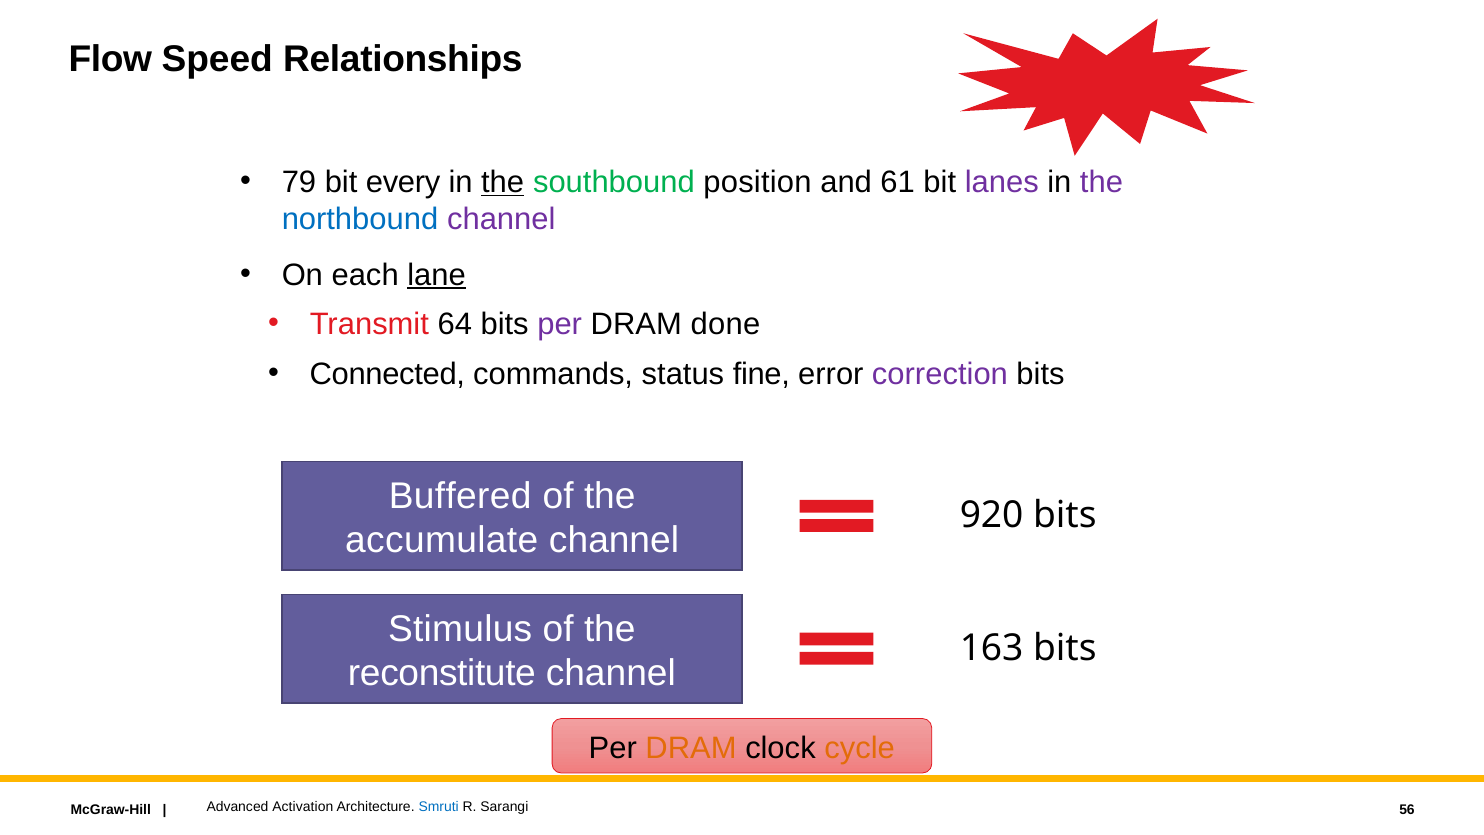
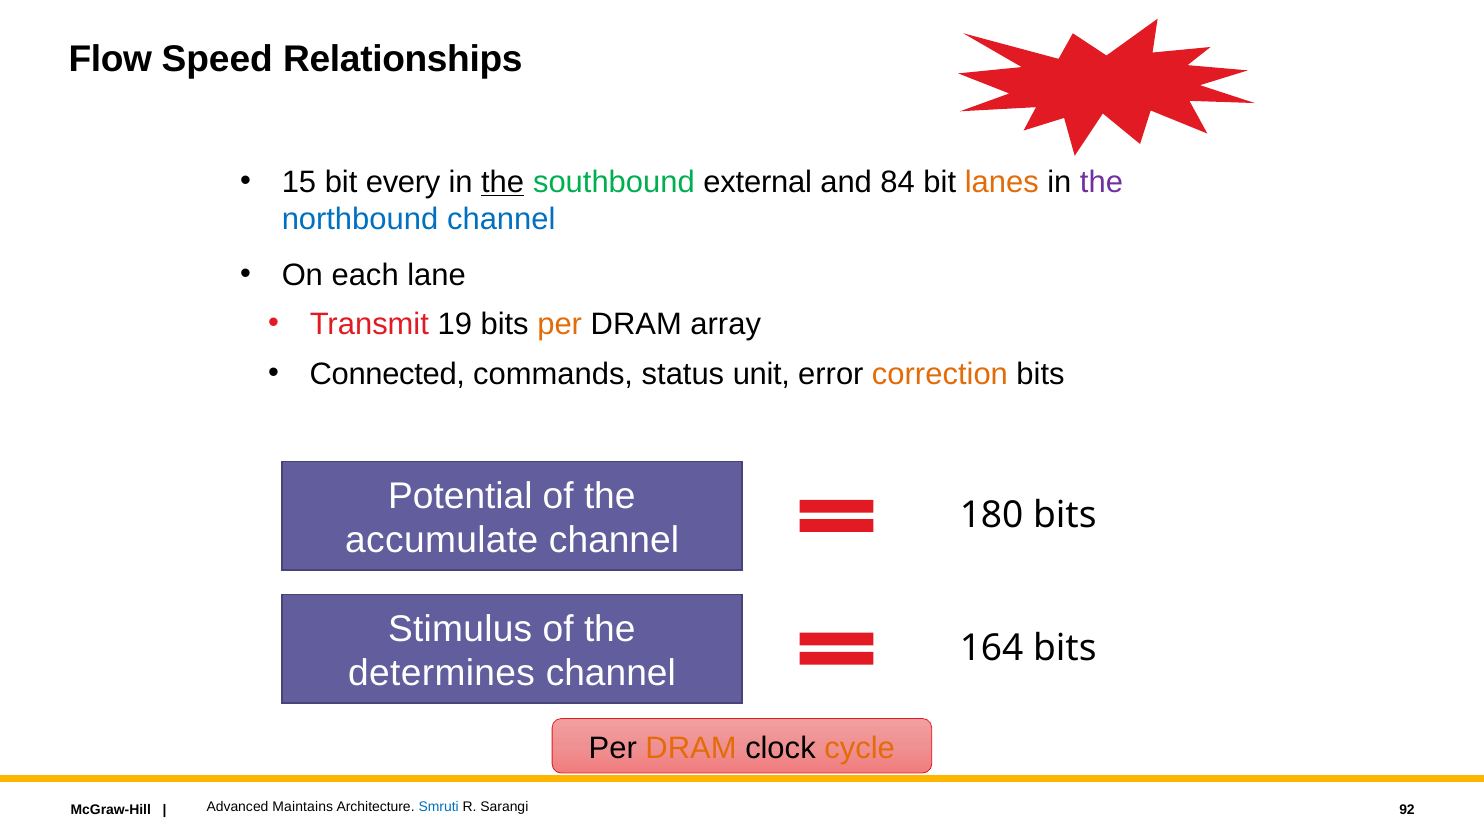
79: 79 -> 15
position: position -> external
61: 61 -> 84
lanes colour: purple -> orange
channel at (501, 219) colour: purple -> blue
lane underline: present -> none
64: 64 -> 19
per at (560, 324) colour: purple -> orange
done: done -> array
fine: fine -> unit
correction colour: purple -> orange
Buffered: Buffered -> Potential
920: 920 -> 180
reconstitute: reconstitute -> determines
163: 163 -> 164
Activation: Activation -> Maintains
56: 56 -> 92
